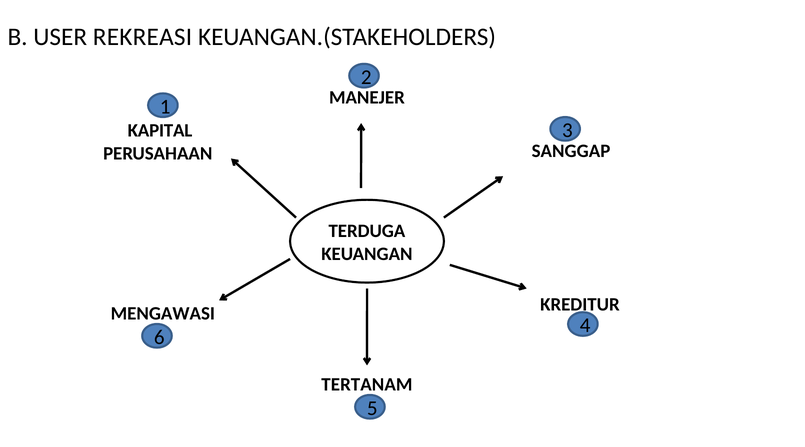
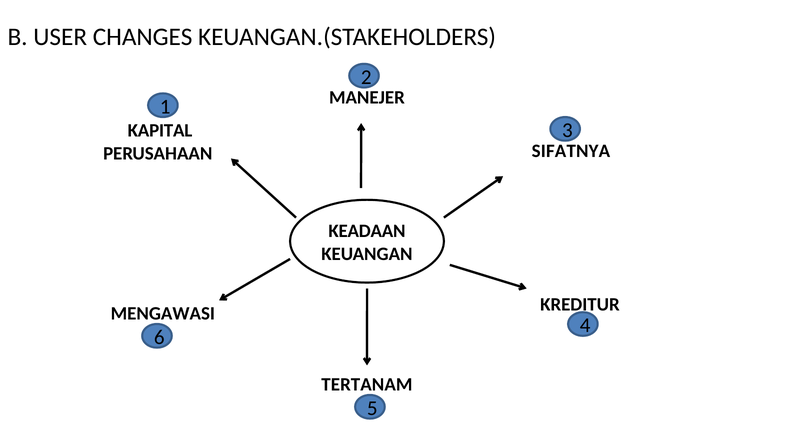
REKREASI: REKREASI -> CHANGES
SANGGAP: SANGGAP -> SIFATNYA
TERDUGA: TERDUGA -> KEADAAN
